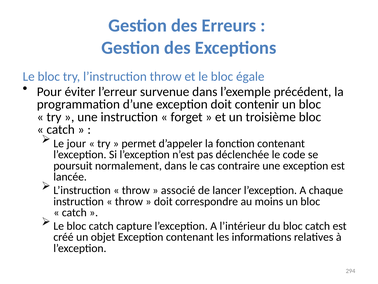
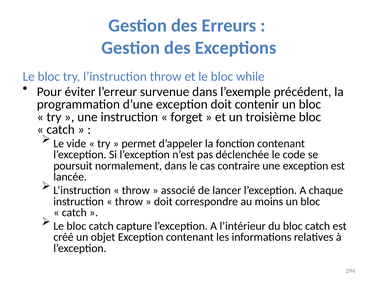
égale: égale -> while
jour: jour -> vide
